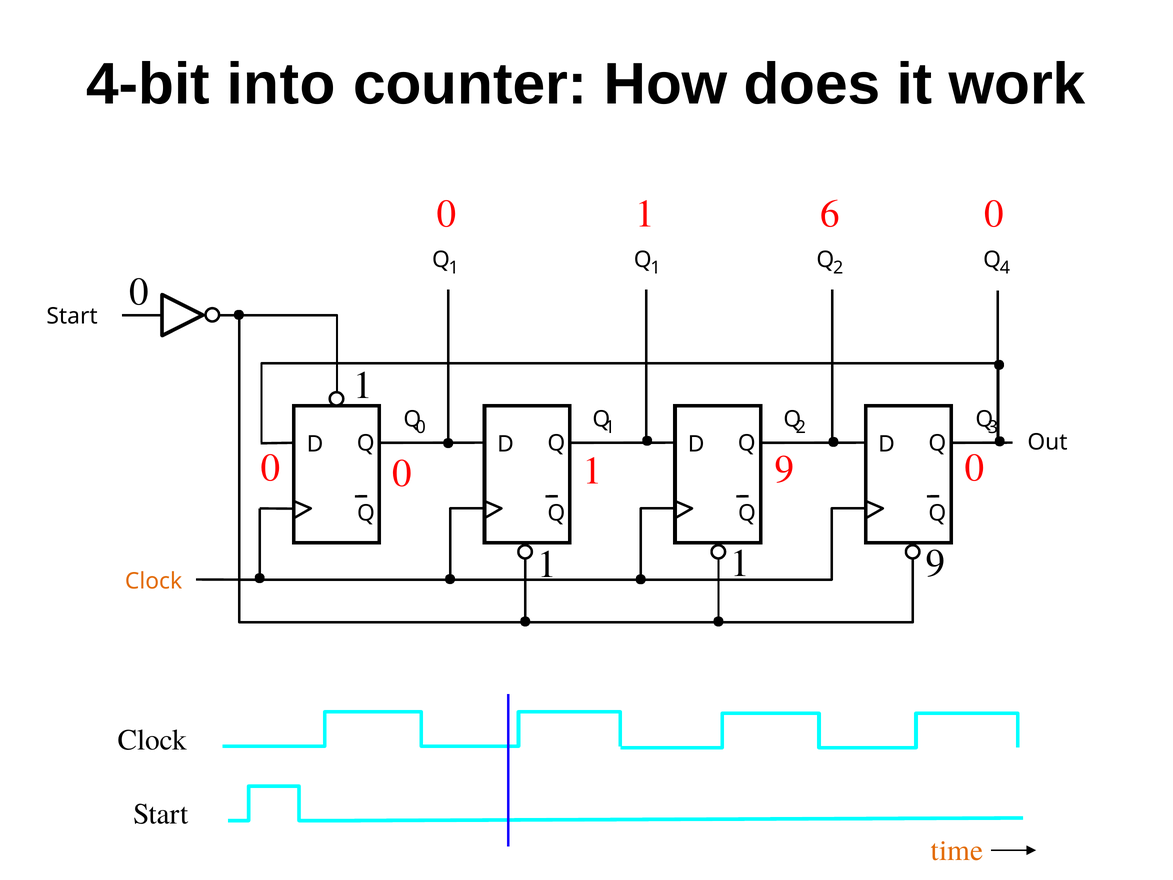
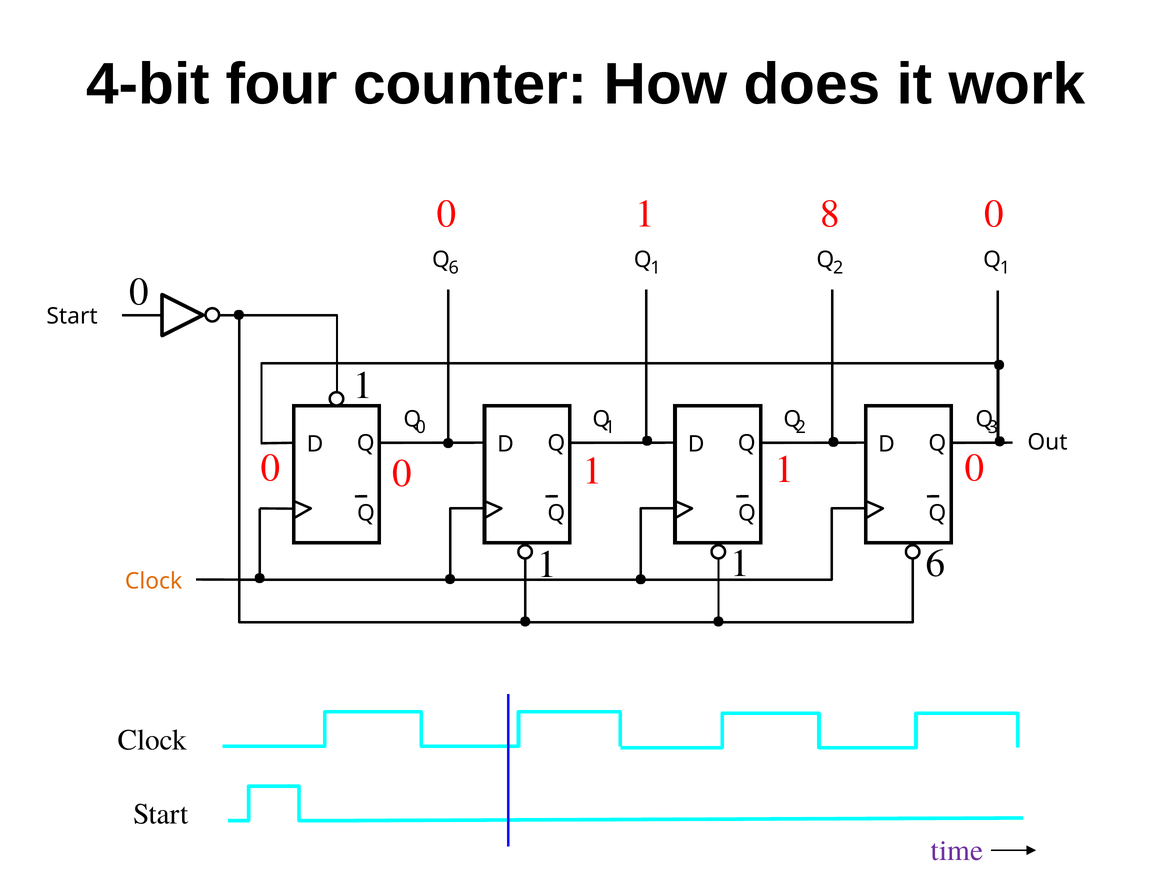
into: into -> four
6: 6 -> 8
1 at (454, 268): 1 -> 6
2 Q 4: 4 -> 1
9 at (784, 469): 9 -> 1
1 1 9: 9 -> 6
time colour: orange -> purple
